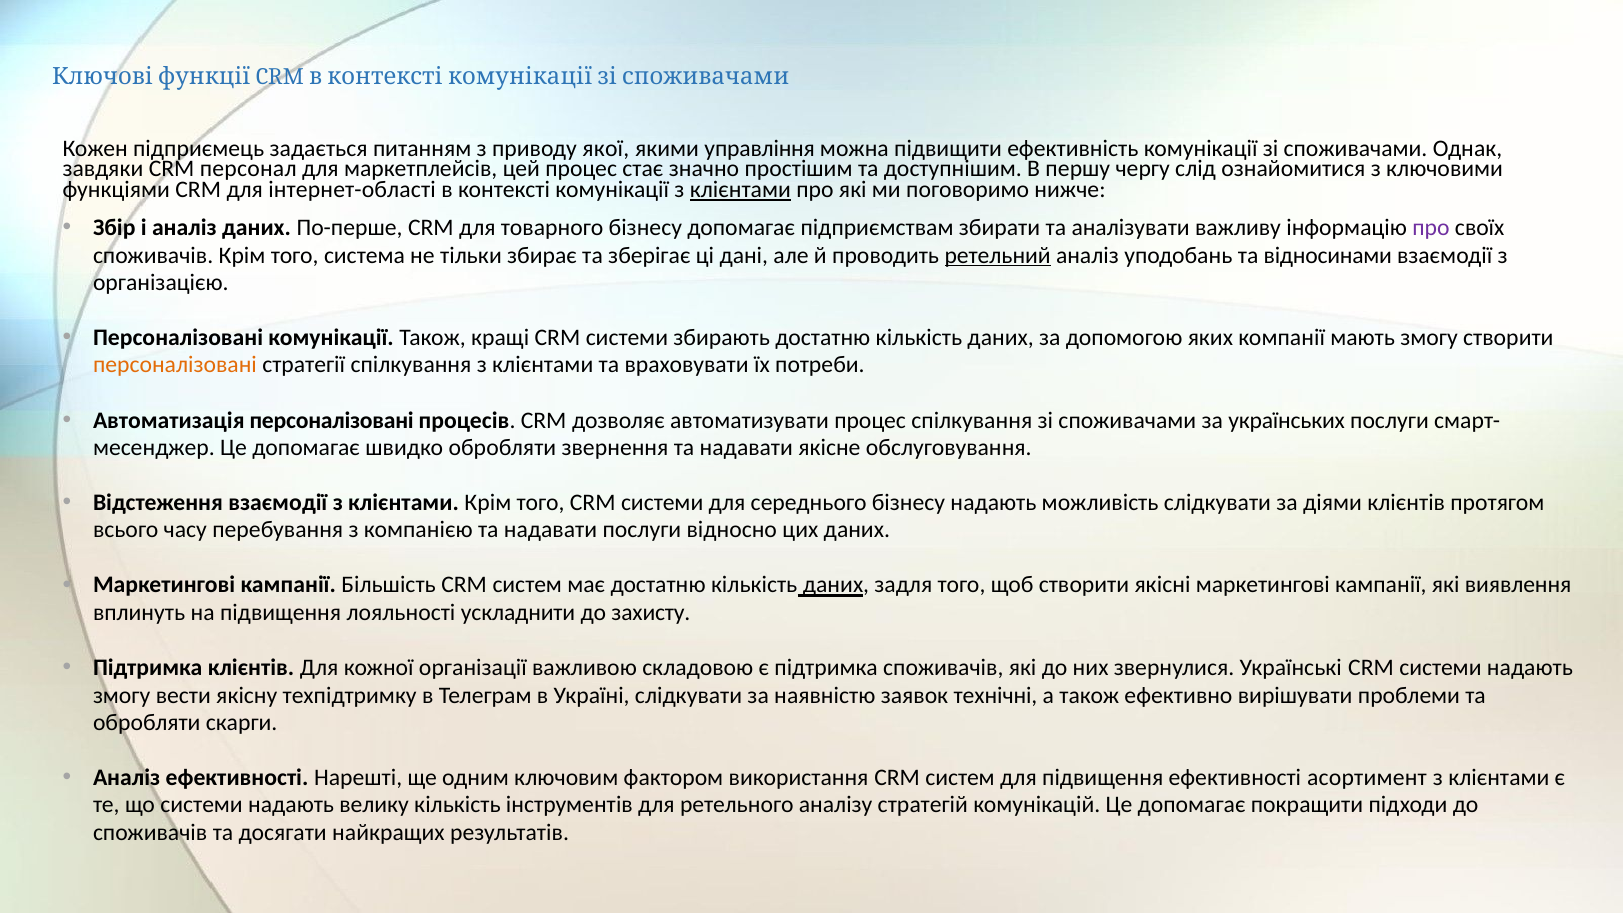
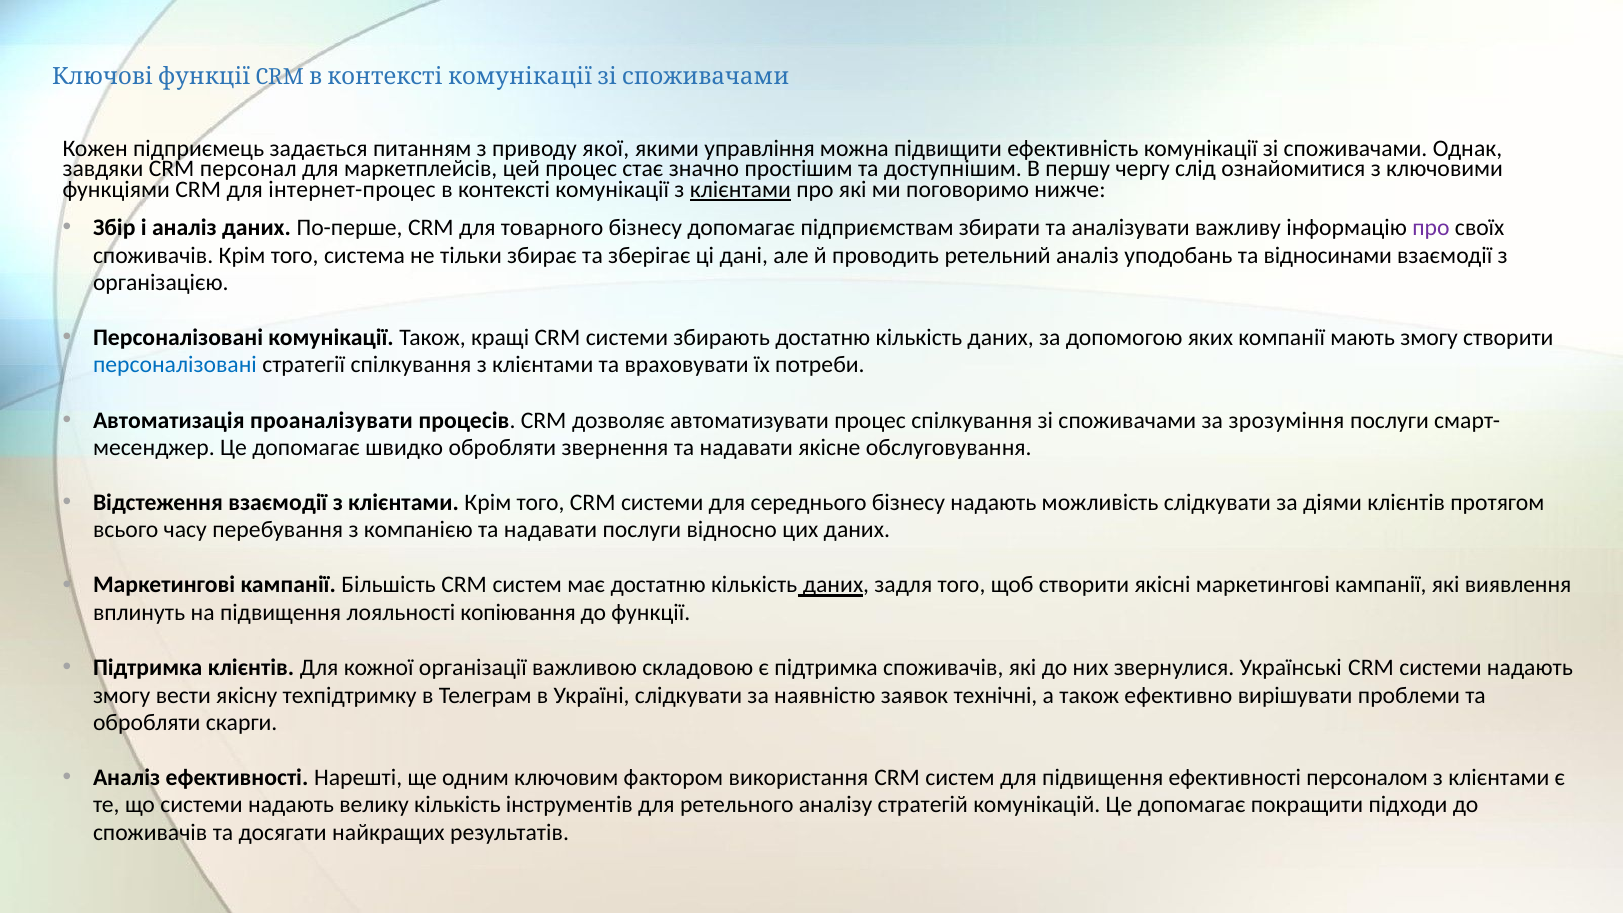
інтернет-області: інтернет-області -> інтернет-процес
ретельний underline: present -> none
персоналізовані at (175, 365) colour: orange -> blue
Автоматизація персоналізовані: персоналізовані -> проаналізувати
українських: українських -> зрозуміння
ускладнити: ускладнити -> копіювання
захисту: захисту -> функції
асортимент: асортимент -> персоналом
